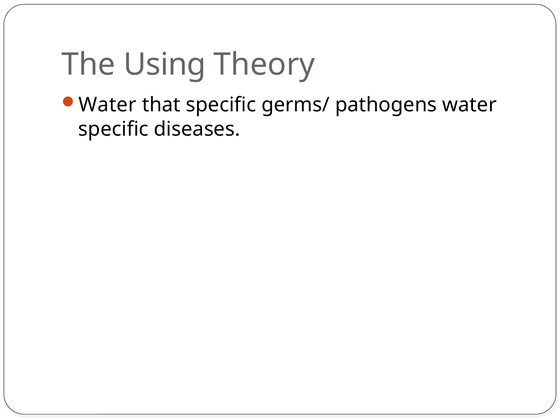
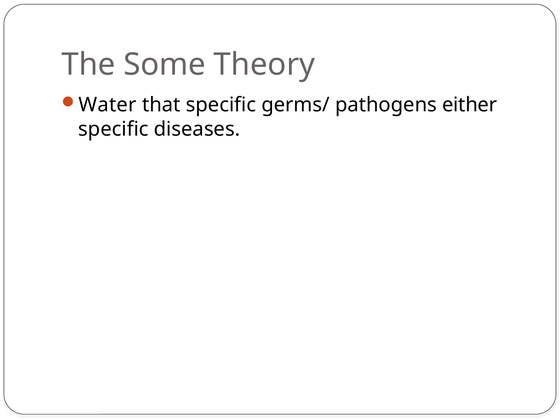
Using: Using -> Some
pathogens water: water -> either
